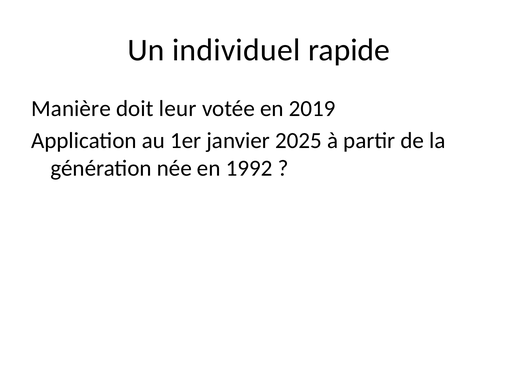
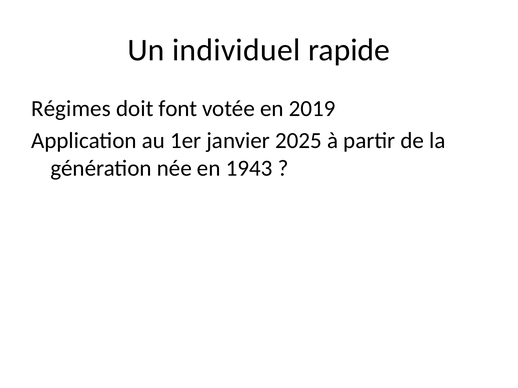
Manière: Manière -> Régimes
leur: leur -> font
1992: 1992 -> 1943
